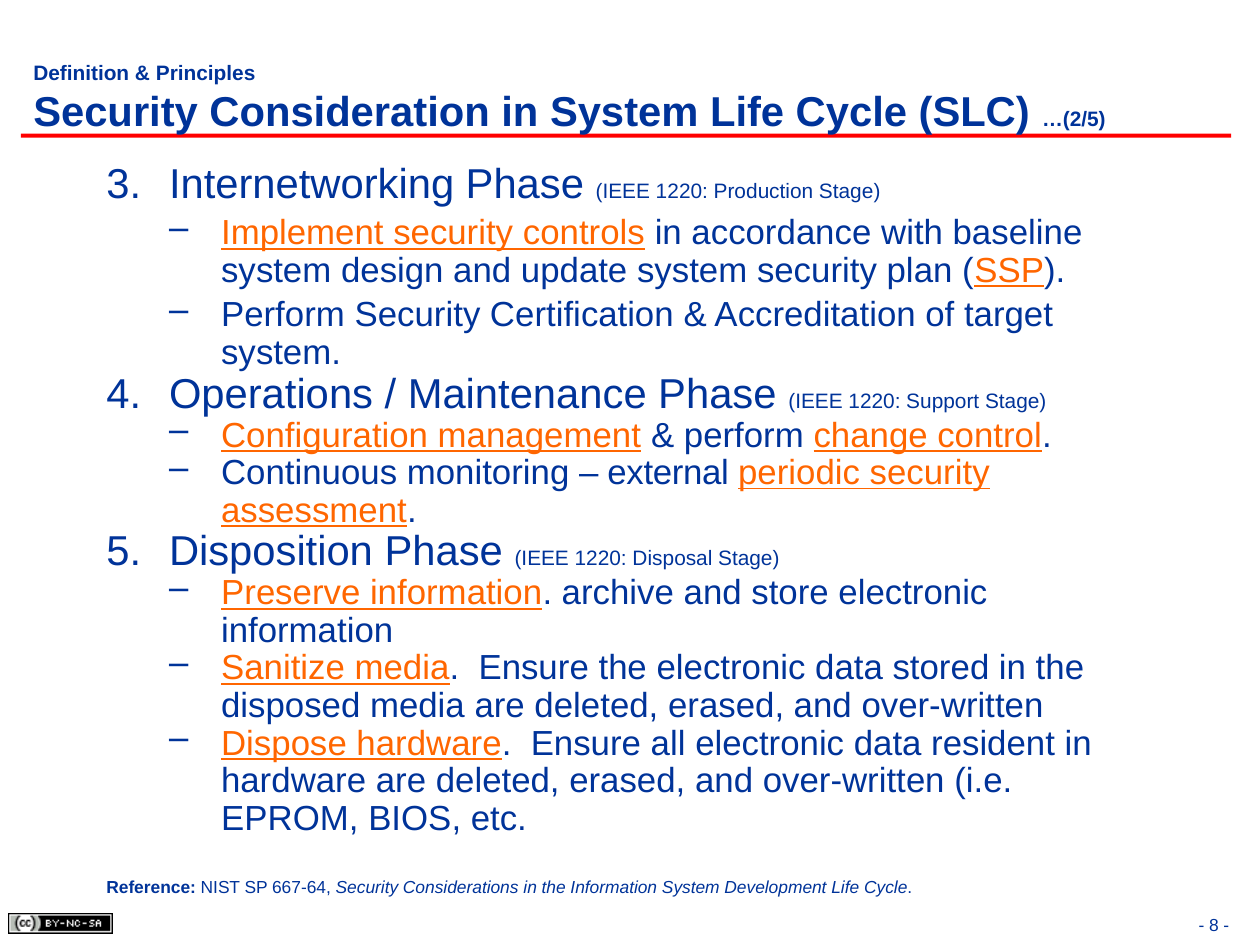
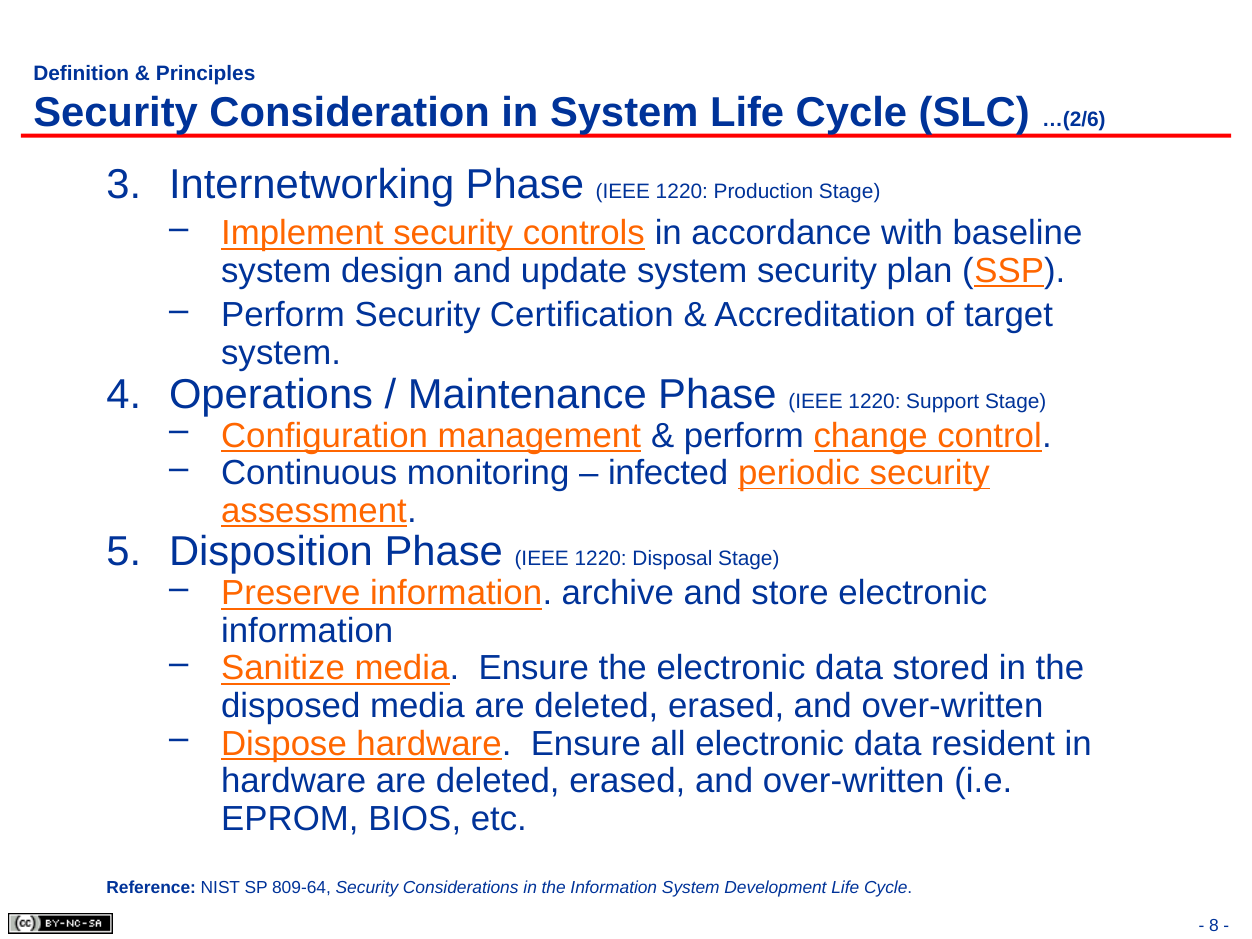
…(2/5: …(2/5 -> …(2/6
external: external -> infected
667-64: 667-64 -> 809-64
